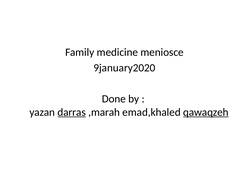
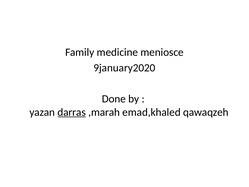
qawaqzeh underline: present -> none
